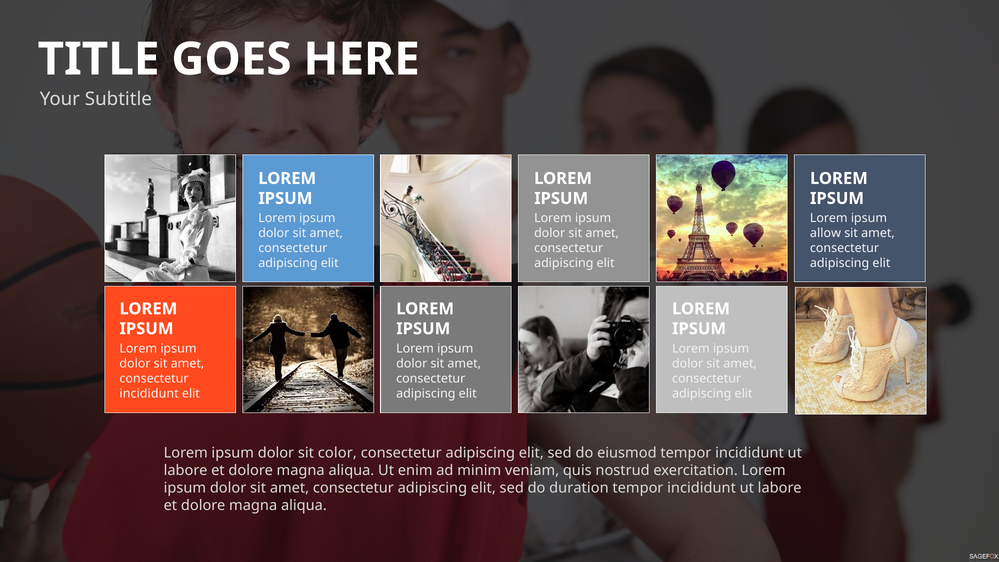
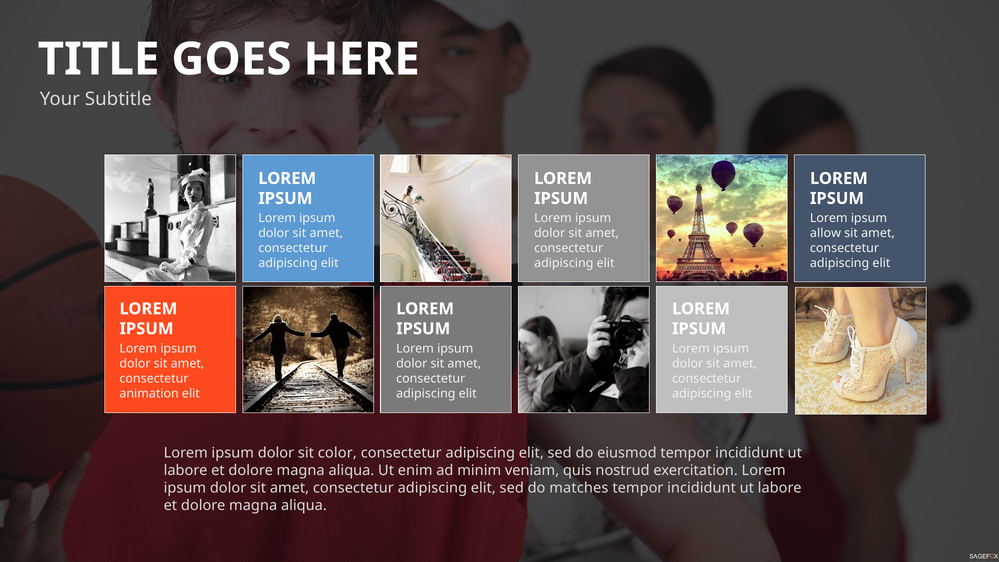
incididunt at (149, 393): incididunt -> animation
duration: duration -> matches
